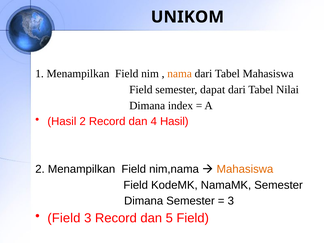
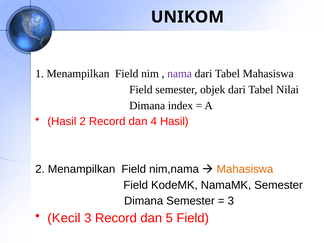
nama colour: orange -> purple
dapat: dapat -> objek
Field at (64, 218): Field -> Kecil
